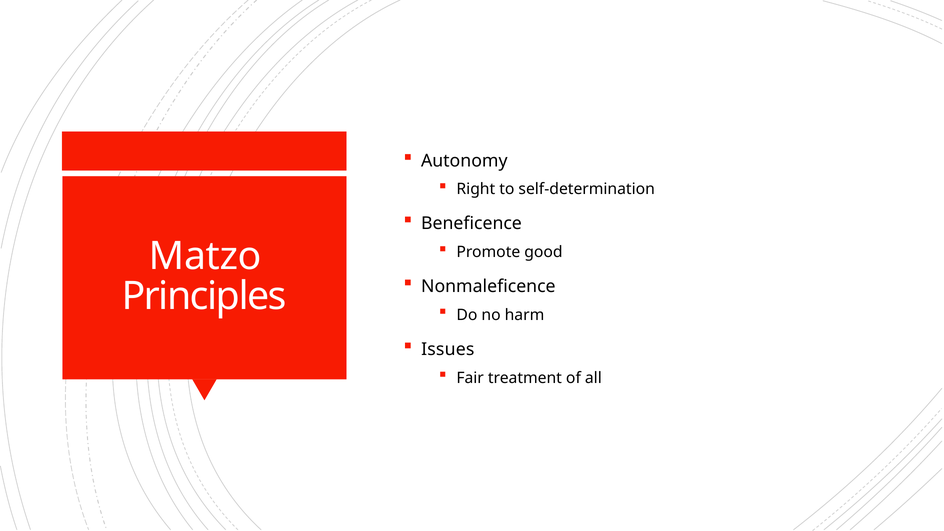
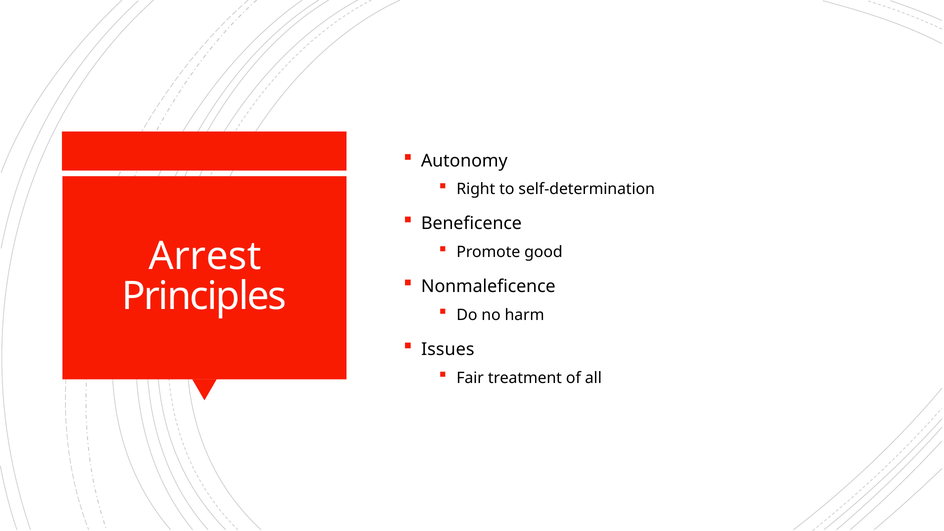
Matzo: Matzo -> Arrest
